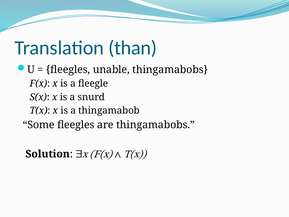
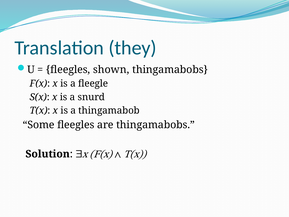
than: than -> they
unable: unable -> shown
